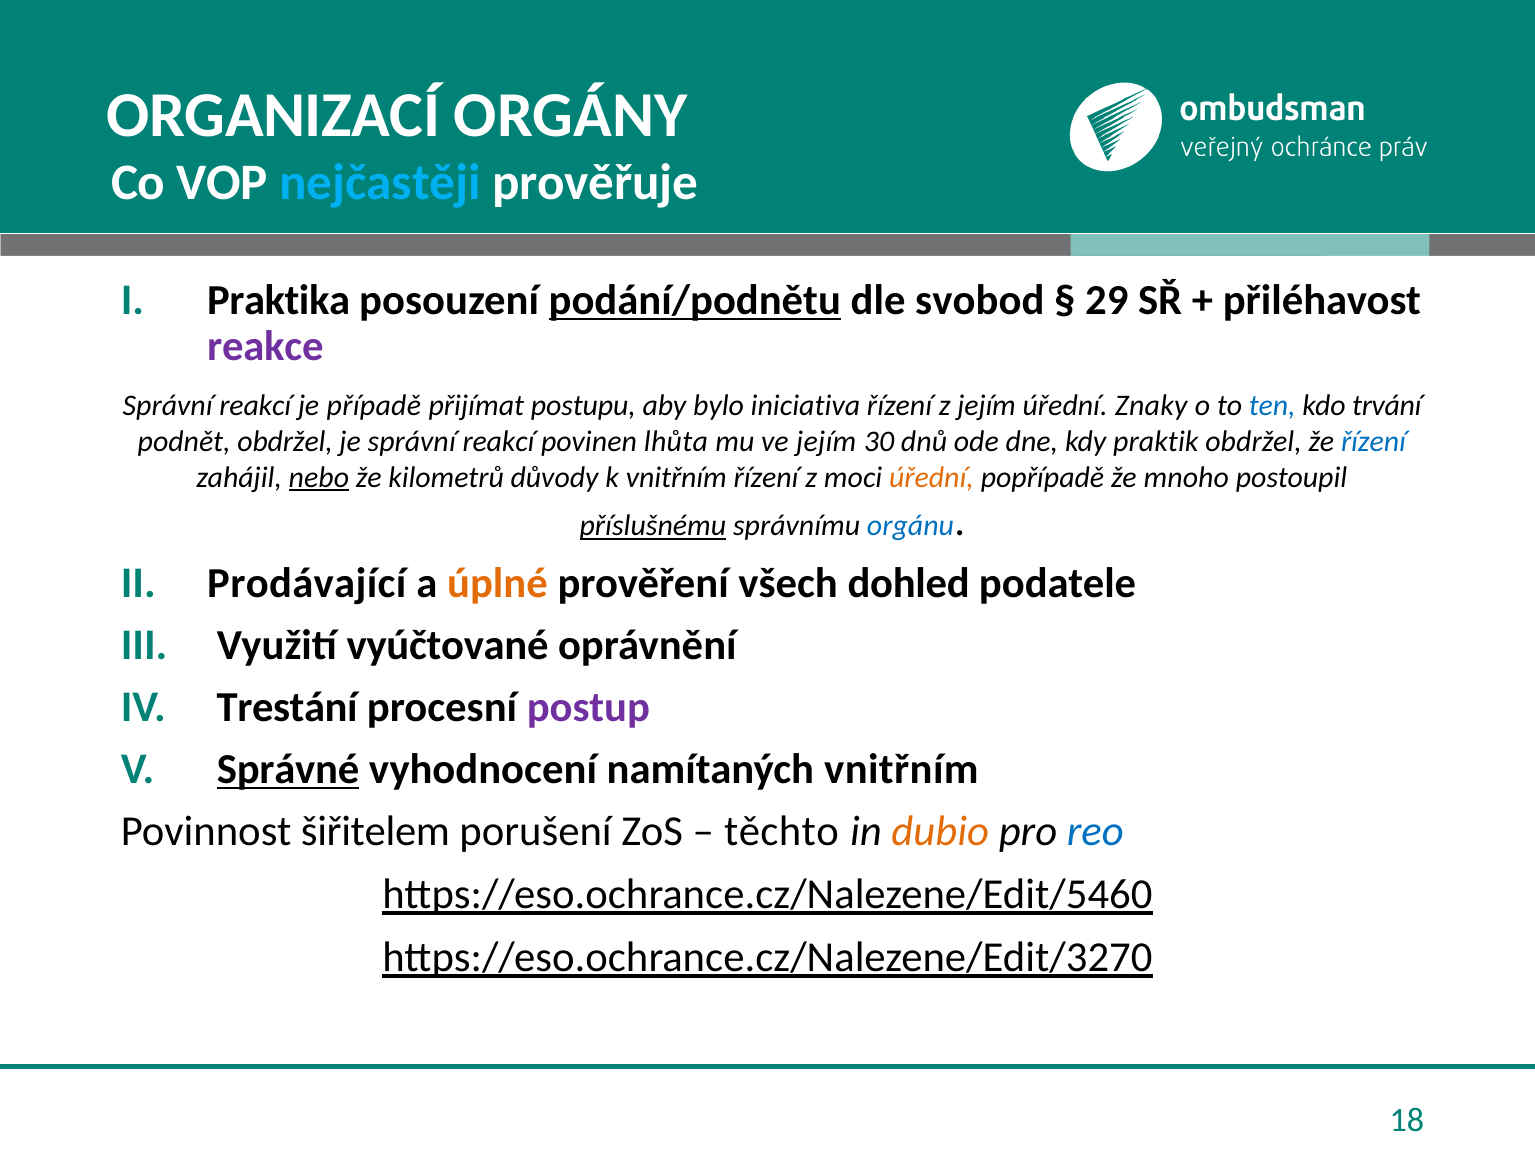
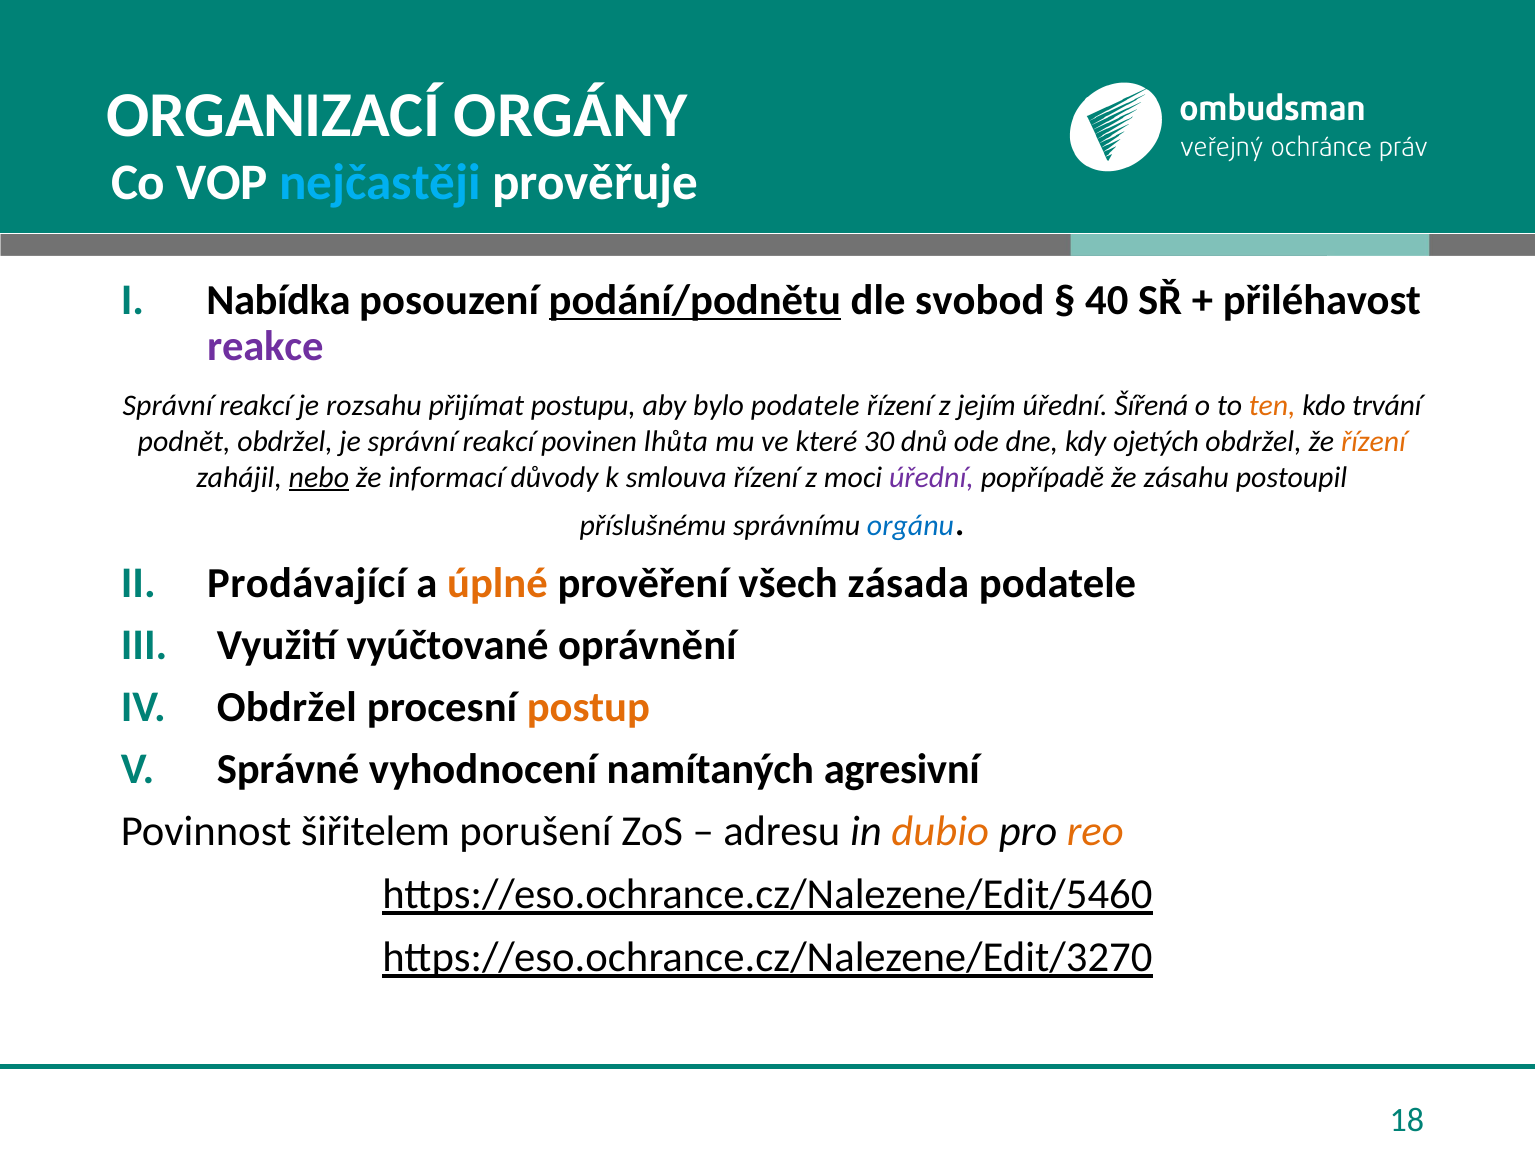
Praktika: Praktika -> Nabídka
29: 29 -> 40
případě: případě -> rozsahu
bylo iniciativa: iniciativa -> podatele
Znaky: Znaky -> Šířená
ten colour: blue -> orange
ve jejím: jejím -> které
praktik: praktik -> ojetých
řízení at (1374, 442) colour: blue -> orange
kilometrů: kilometrů -> informací
k vnitřním: vnitřním -> smlouva
úřední at (931, 478) colour: orange -> purple
mnoho: mnoho -> zásahu
příslušnému underline: present -> none
dohled: dohled -> zásada
Trestání at (287, 708): Trestání -> Obdržel
postup colour: purple -> orange
Správné underline: present -> none
namítaných vnitřním: vnitřním -> agresivní
těchto: těchto -> adresu
reo colour: blue -> orange
